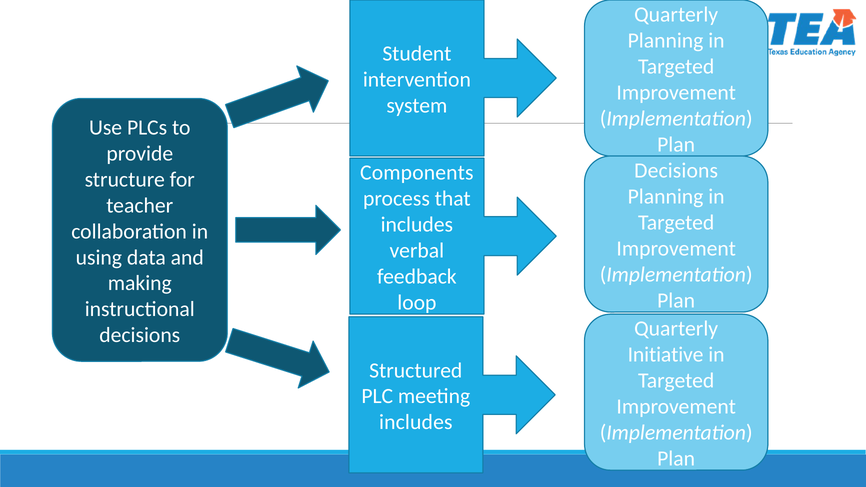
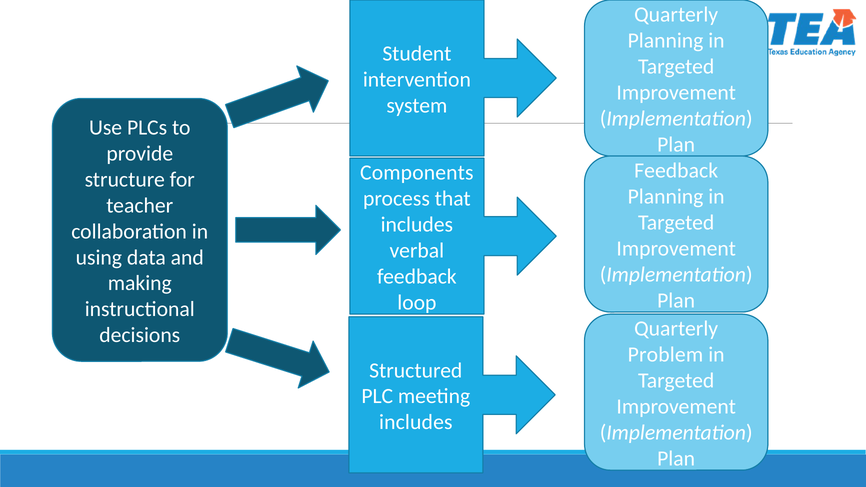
Decisions at (676, 171): Decisions -> Feedback
Initiative: Initiative -> Problem
